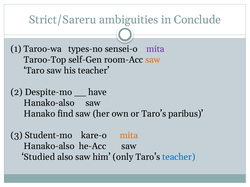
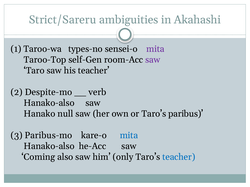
Conclude: Conclude -> Akahashi
saw at (153, 60) colour: orange -> purple
have: have -> verb
find: find -> null
Student-mo: Student-mo -> Paribus-mo
mita at (129, 136) colour: orange -> blue
Studied: Studied -> Coming
